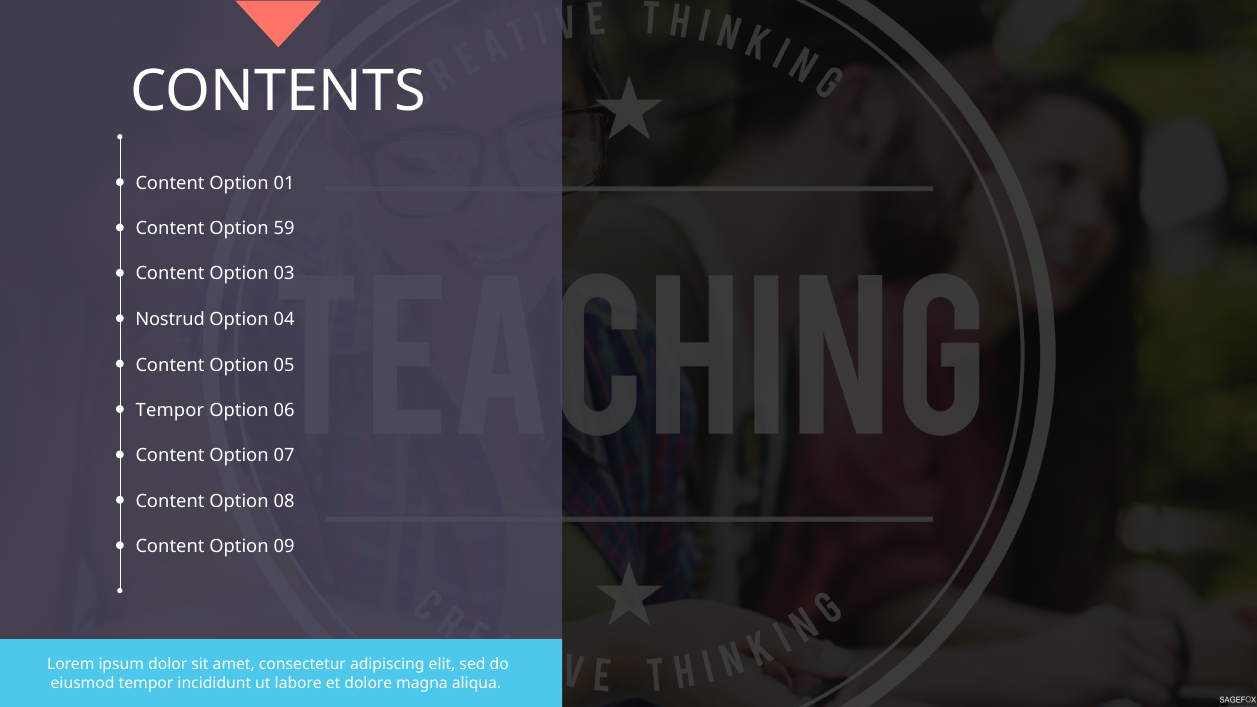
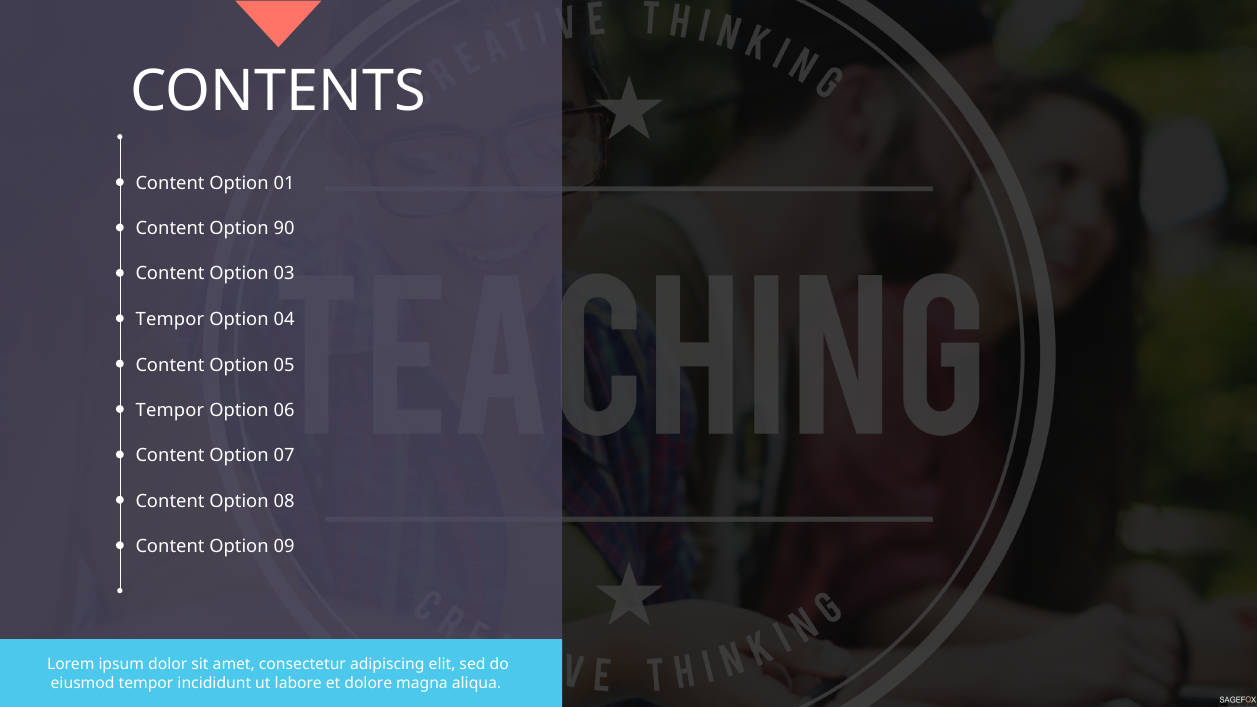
59: 59 -> 90
Nostrud at (170, 320): Nostrud -> Tempor
